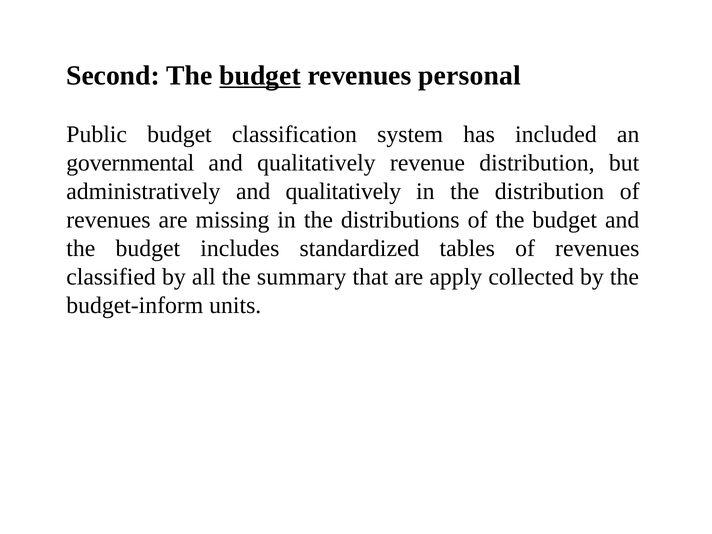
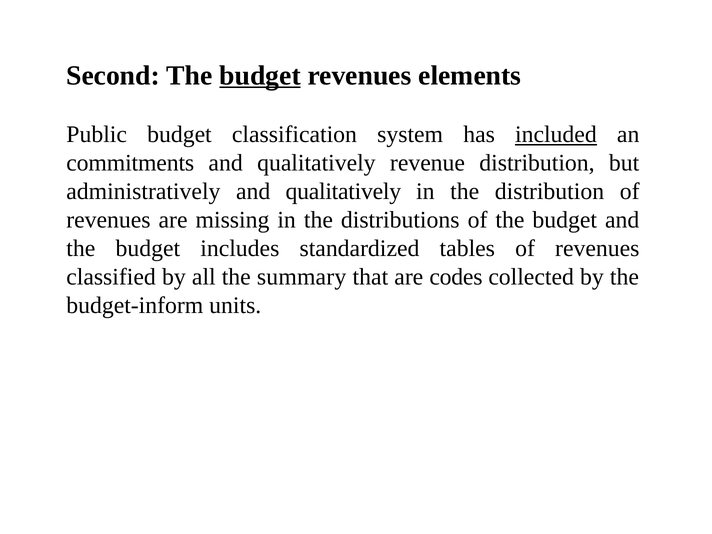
personal: personal -> elements
included underline: none -> present
governmental: governmental -> commitments
apply: apply -> codes
